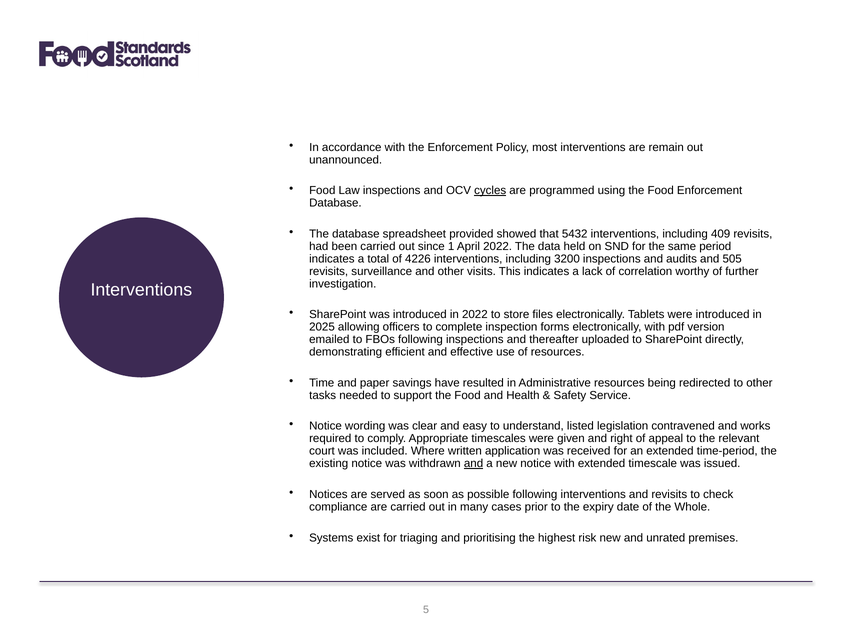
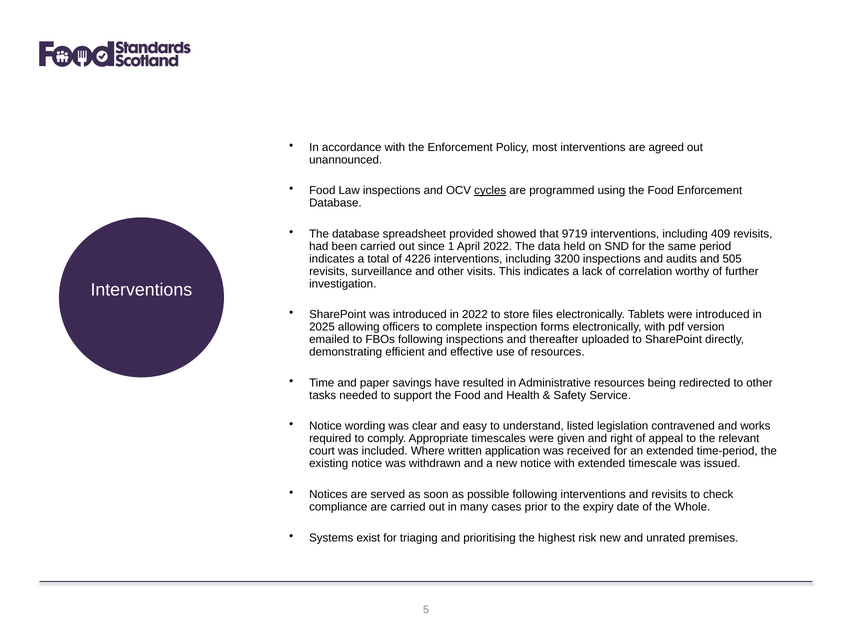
remain: remain -> agreed
5432: 5432 -> 9719
and at (474, 464) underline: present -> none
